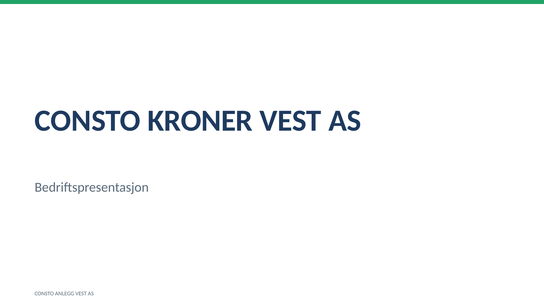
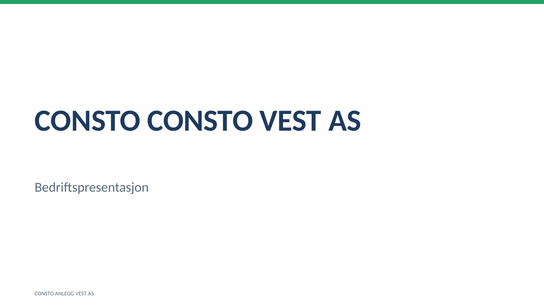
CONSTO KRONER: KRONER -> CONSTO
